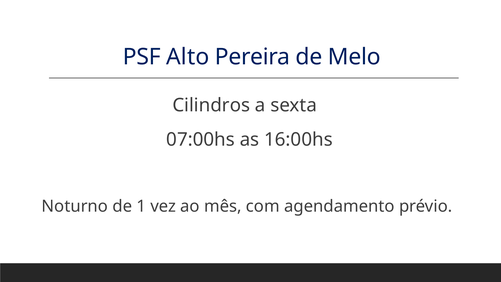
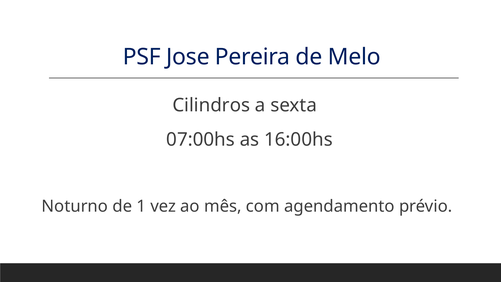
Alto: Alto -> Jose
